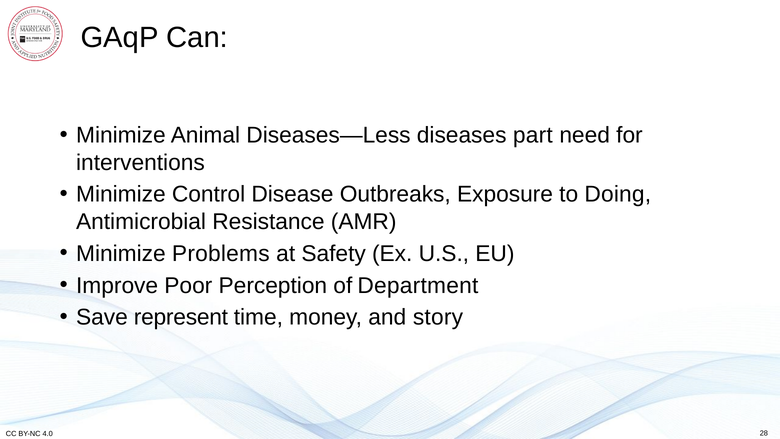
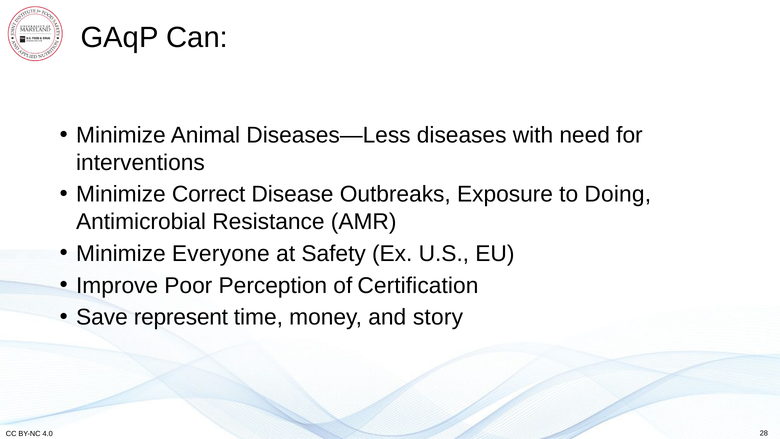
part: part -> with
Control: Control -> Correct
Problems: Problems -> Everyone
Department: Department -> Certification
